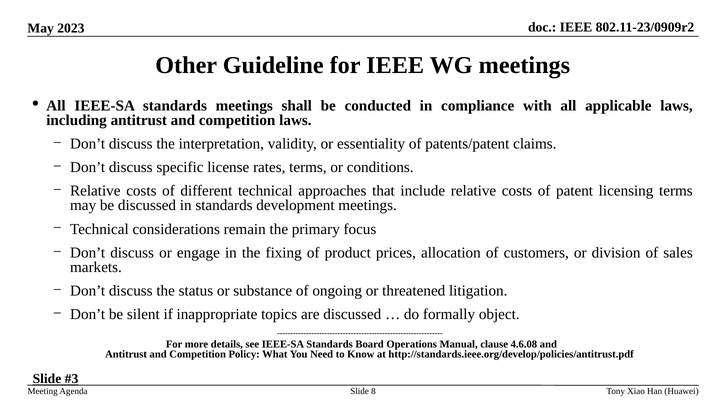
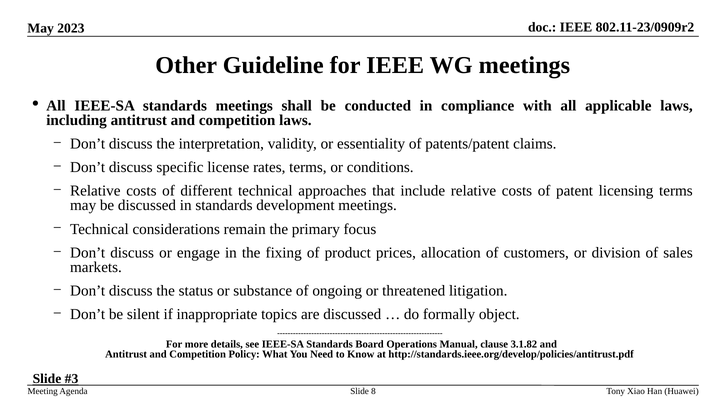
4.6.08: 4.6.08 -> 3.1.82
